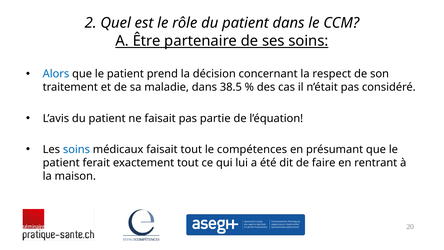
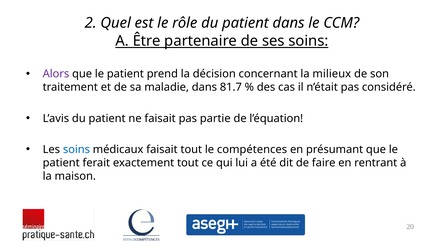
Alors colour: blue -> purple
respect: respect -> milieux
38.5: 38.5 -> 81.7
